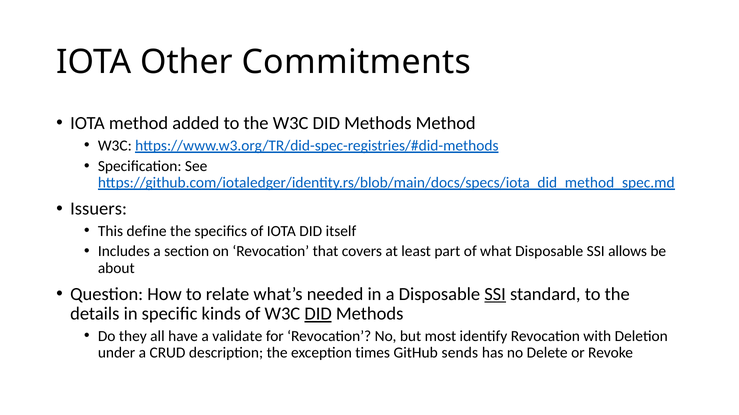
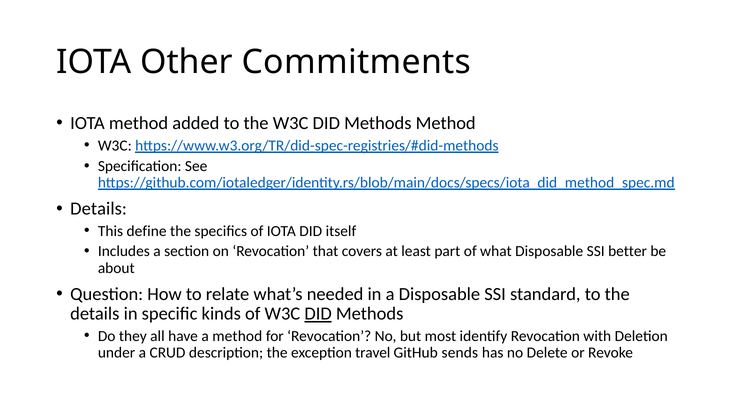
Issuers at (99, 209): Issuers -> Details
allows: allows -> better
SSI at (495, 294) underline: present -> none
a validate: validate -> method
times: times -> travel
